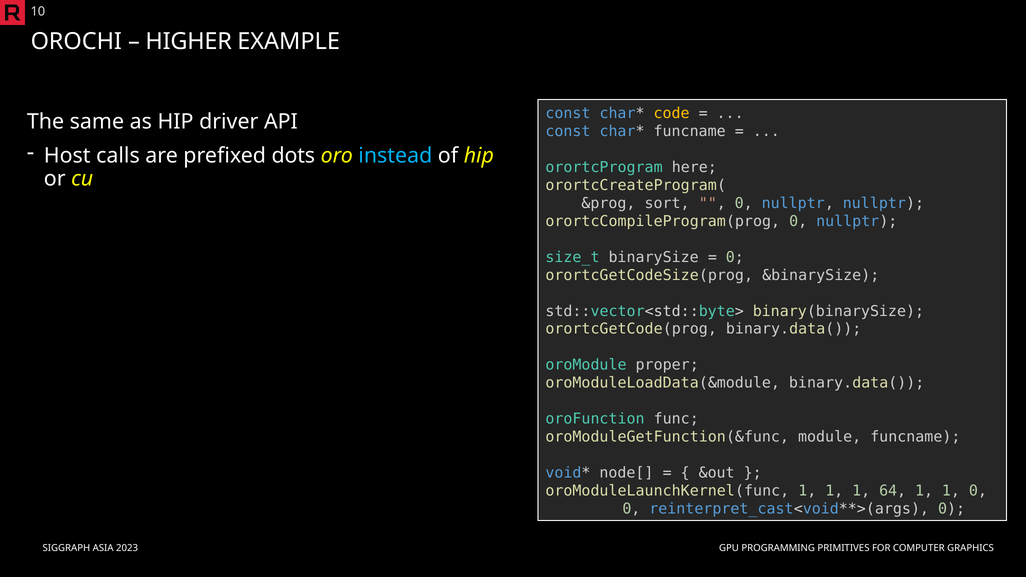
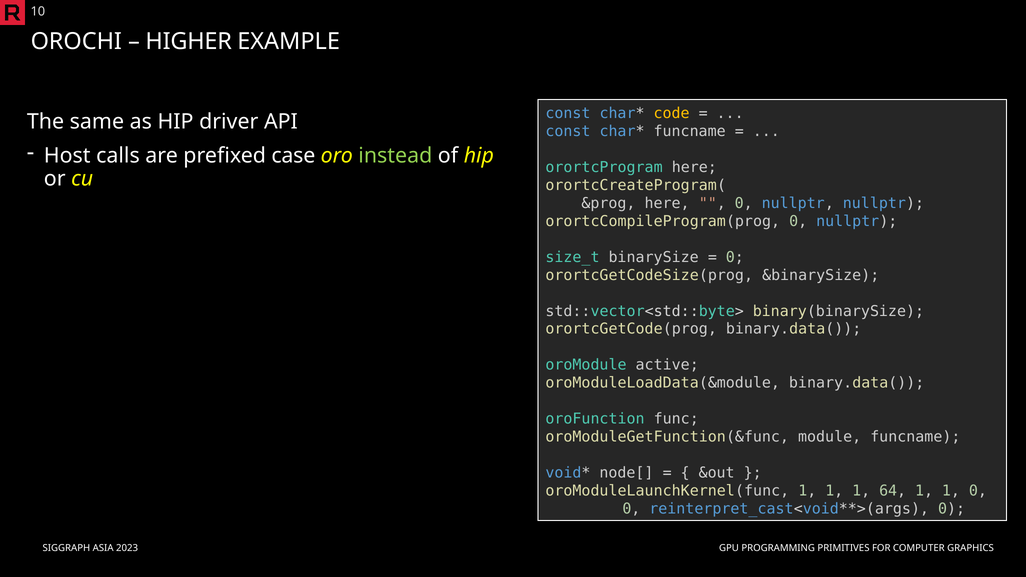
dots: dots -> case
instead colour: light blue -> light green
&prog sort: sort -> here
proper: proper -> active
